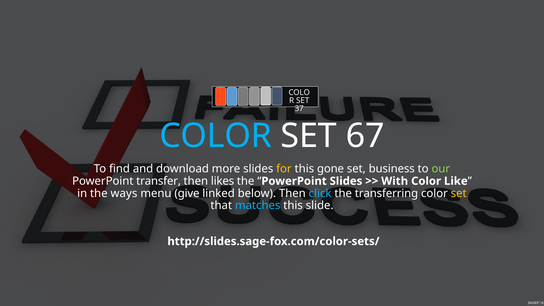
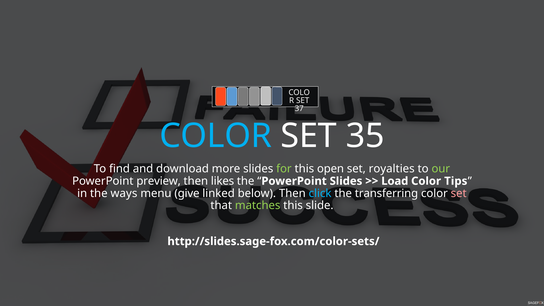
67: 67 -> 35
for colour: yellow -> light green
gone: gone -> open
business: business -> royalties
transfer: transfer -> preview
With: With -> Load
Like: Like -> Tips
set at (459, 193) colour: yellow -> pink
matches colour: light blue -> light green
